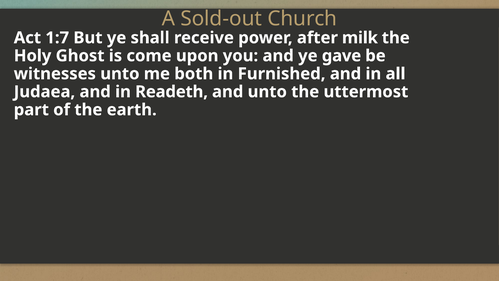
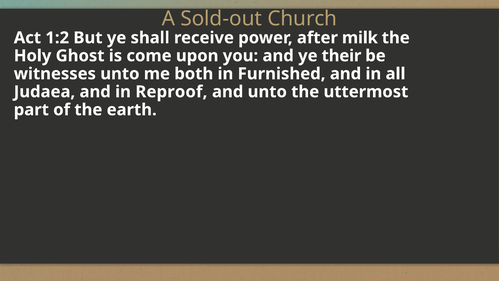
1:7: 1:7 -> 1:2
gave: gave -> their
Readeth: Readeth -> Reproof
